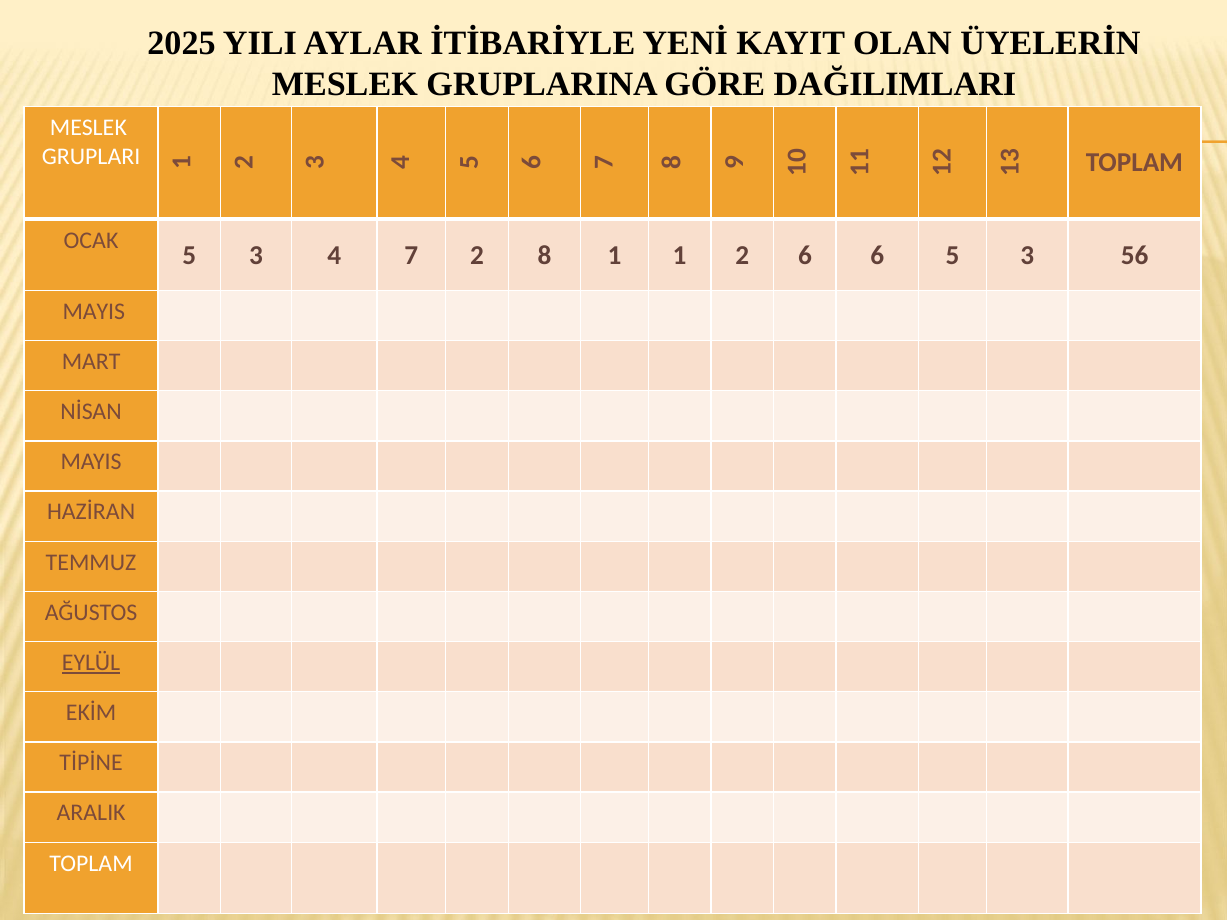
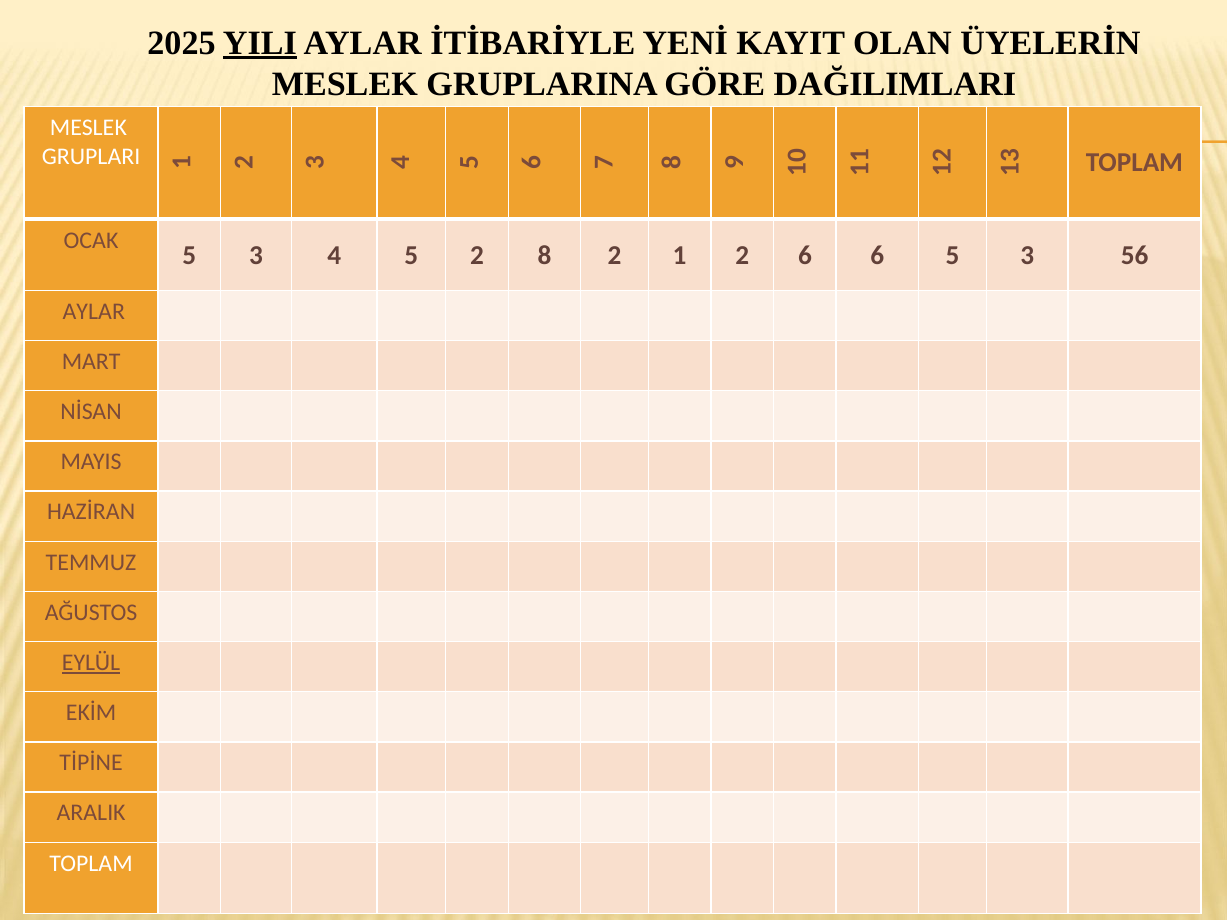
YILI underline: none -> present
5 3 4 7: 7 -> 5
8 1: 1 -> 2
MAYIS at (94, 311): MAYIS -> AYLAR
